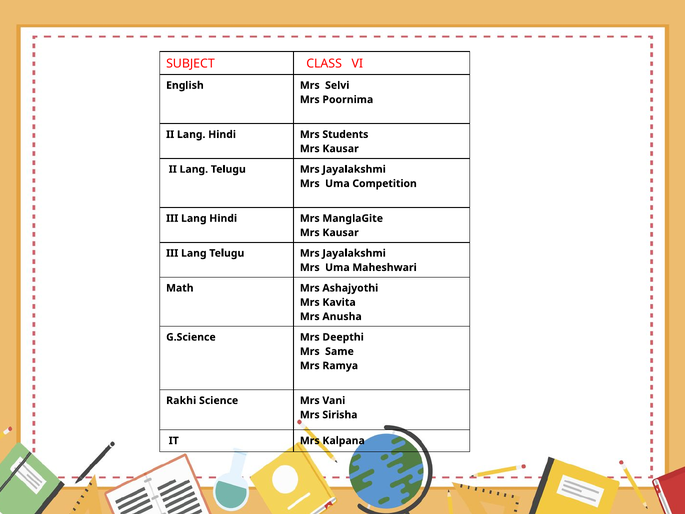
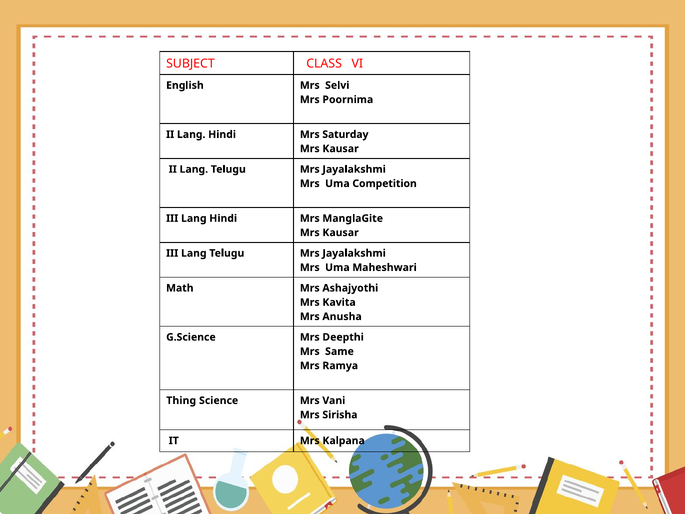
Students: Students -> Saturday
Rakhi: Rakhi -> Thing
